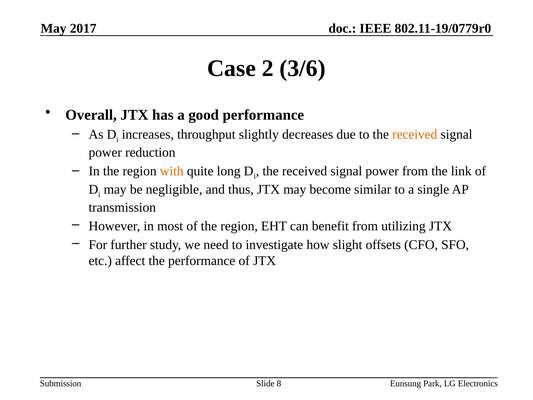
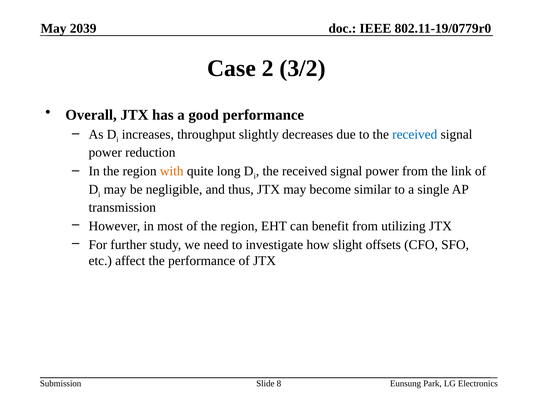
2017: 2017 -> 2039
3/6: 3/6 -> 3/2
received at (415, 134) colour: orange -> blue
